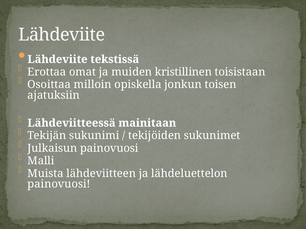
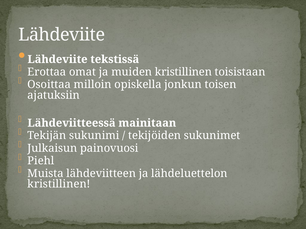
Malli: Malli -> Piehl
painovuosi at (59, 184): painovuosi -> kristillinen
